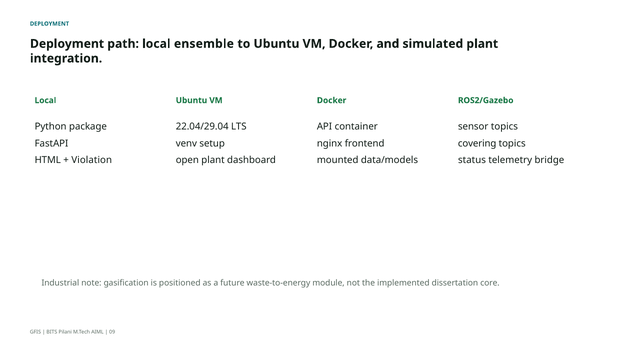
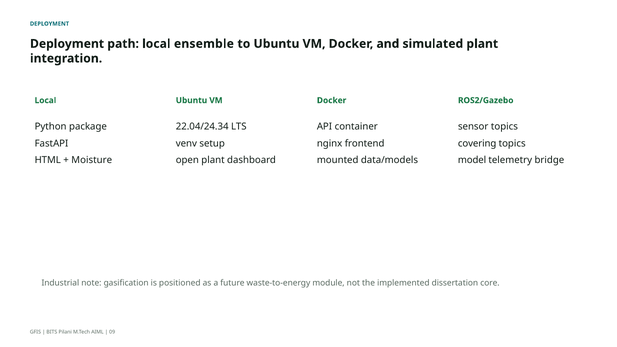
22.04/29.04: 22.04/29.04 -> 22.04/24.34
Violation: Violation -> Moisture
status: status -> model
